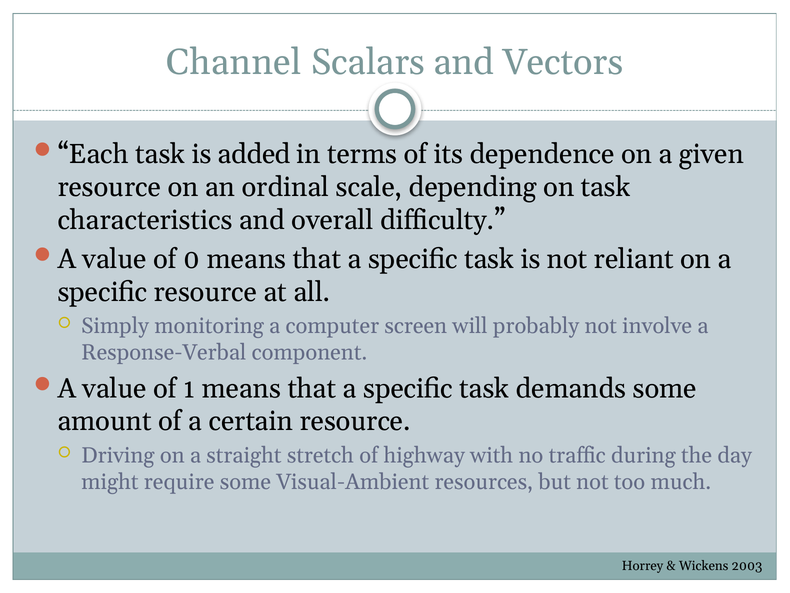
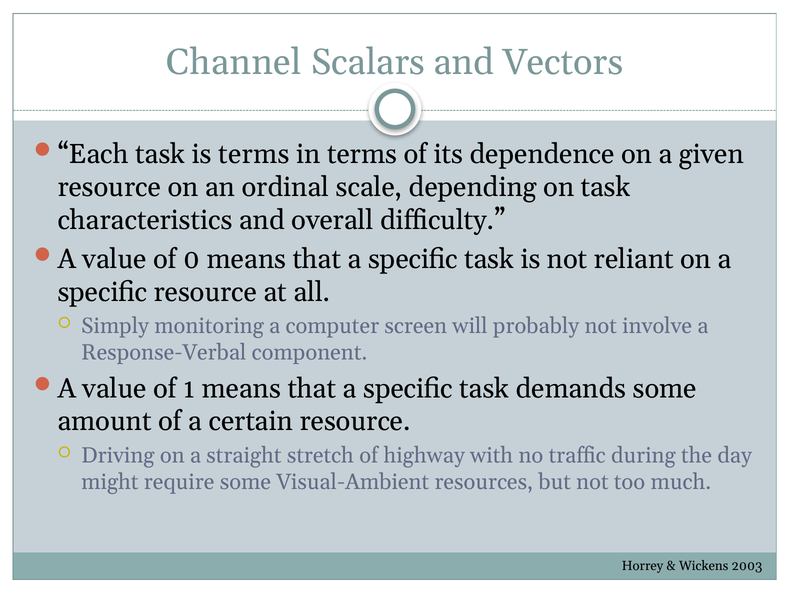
is added: added -> terms
